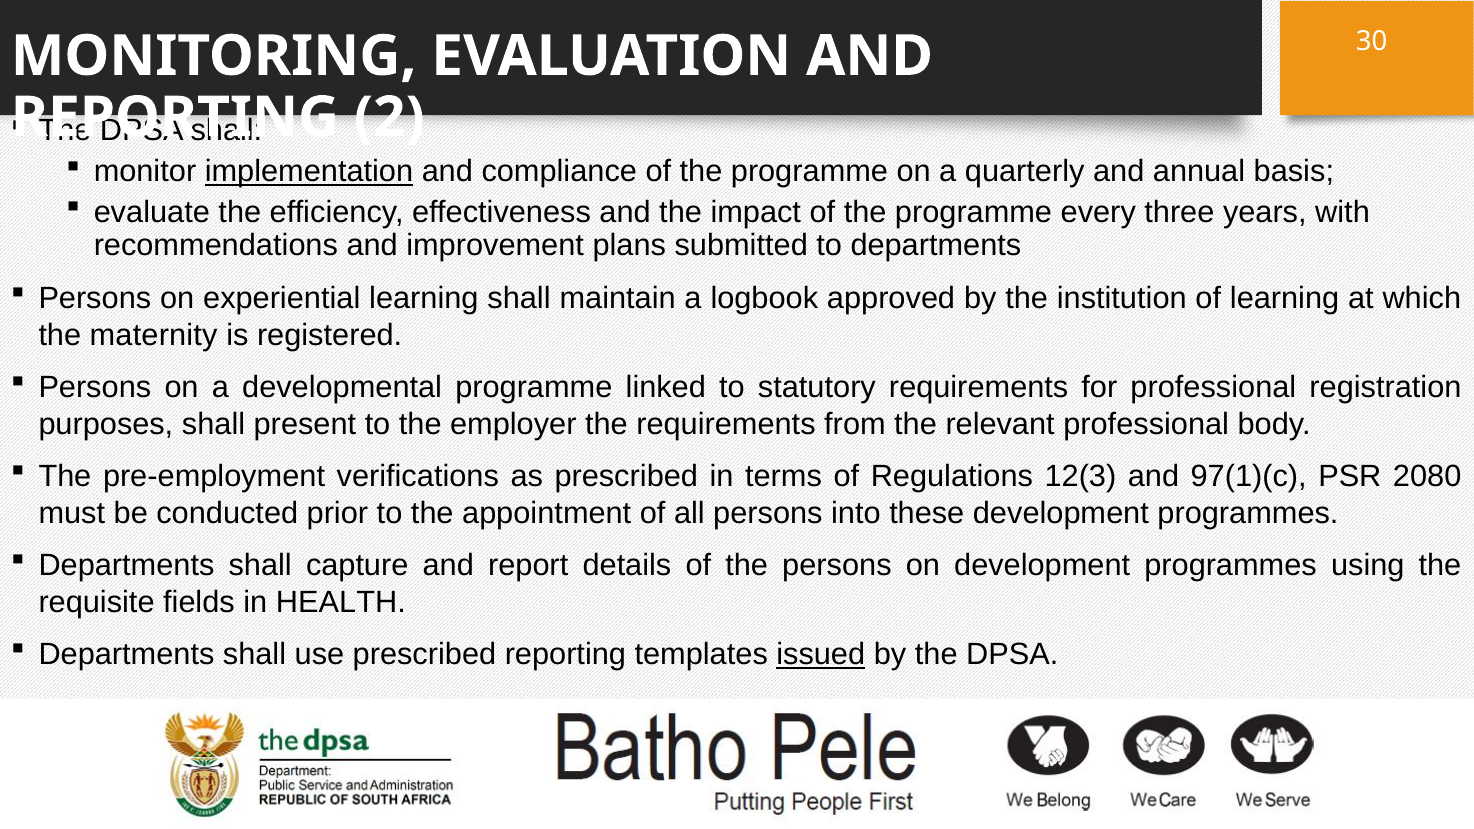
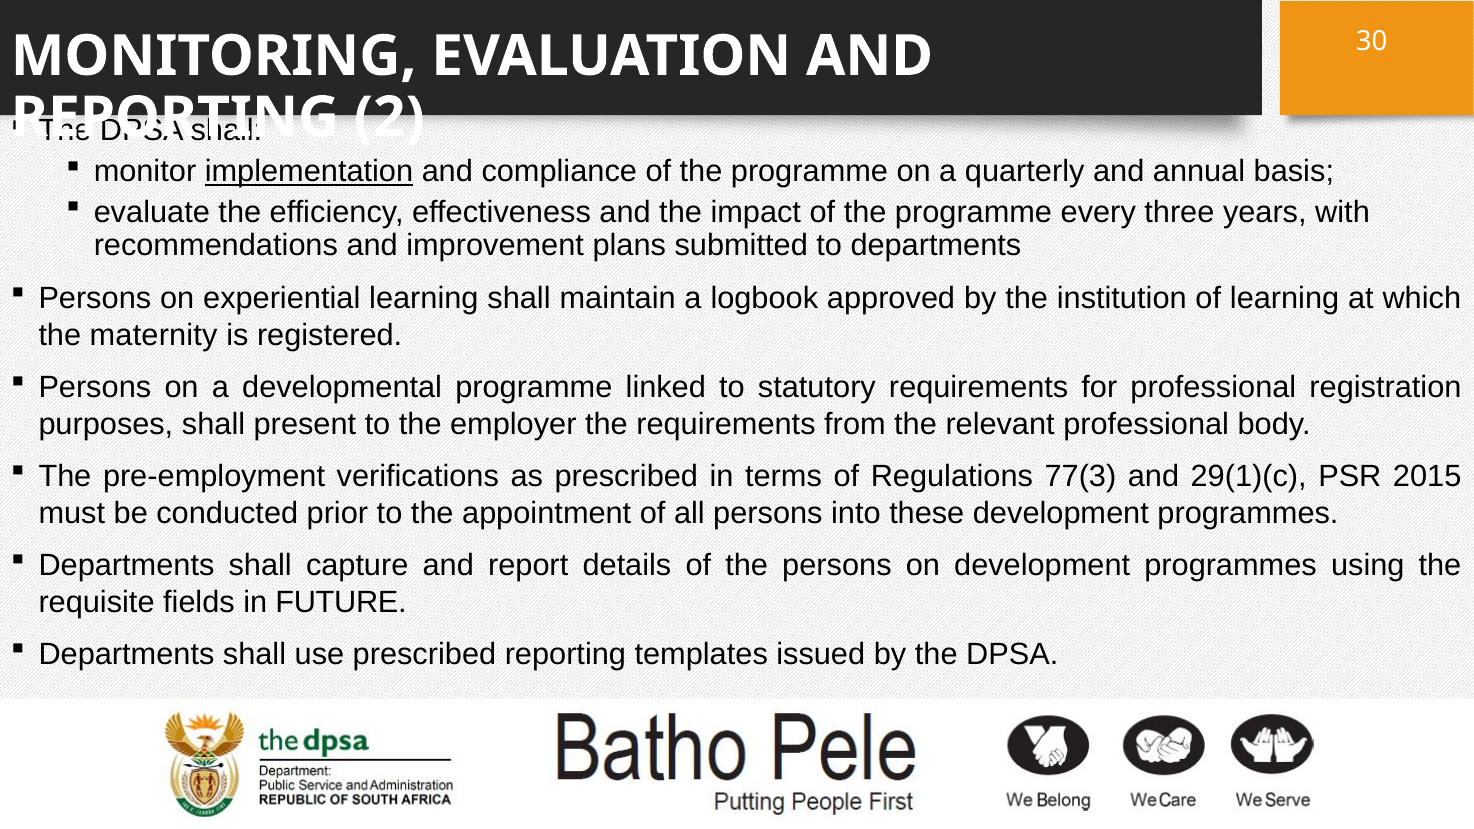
12(3: 12(3 -> 77(3
97(1)(c: 97(1)(c -> 29(1)(c
2080: 2080 -> 2015
HEALTH: HEALTH -> FUTURE
issued underline: present -> none
